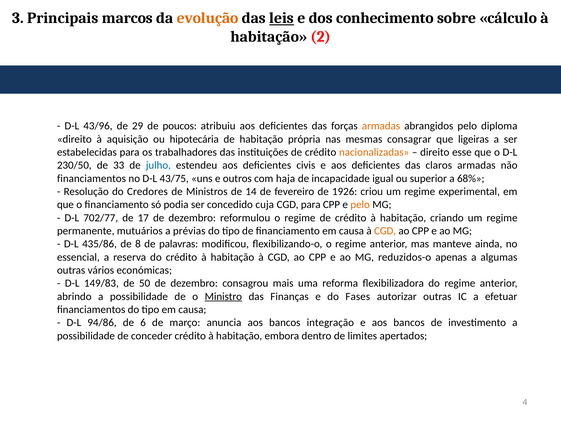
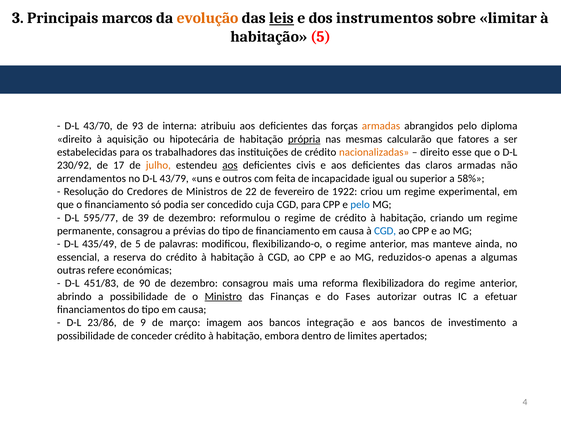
conhecimento: conhecimento -> instrumentos
cálculo: cálculo -> limitar
habitação 2: 2 -> 5
43/96: 43/96 -> 43/70
29: 29 -> 93
poucos: poucos -> interna
própria underline: none -> present
consagrar: consagrar -> calcularão
ligeiras: ligeiras -> fatores
230/50: 230/50 -> 230/92
33: 33 -> 17
julho colour: blue -> orange
aos at (230, 165) underline: none -> present
financiamentos at (91, 178): financiamentos -> arrendamentos
43/75: 43/75 -> 43/79
haja: haja -> feita
68%: 68% -> 58%
14: 14 -> 22
1926: 1926 -> 1922
pelo at (360, 205) colour: orange -> blue
702/77: 702/77 -> 595/77
17: 17 -> 39
permanente mutuários: mutuários -> consagrou
CGD at (385, 231) colour: orange -> blue
435/86: 435/86 -> 435/49
de 8: 8 -> 5
vários: vários -> refere
149/83: 149/83 -> 451/83
50: 50 -> 90
94/86: 94/86 -> 23/86
6: 6 -> 9
anuncia: anuncia -> imagem
